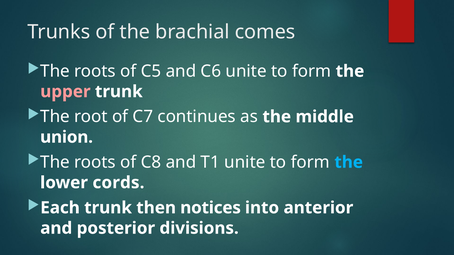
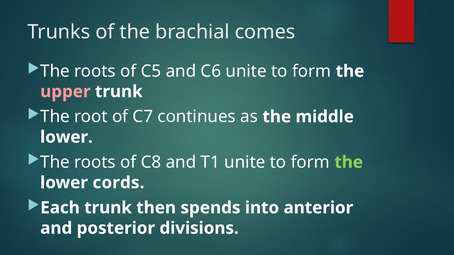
union at (67, 137): union -> lower
the at (349, 162) colour: light blue -> light green
notices: notices -> spends
